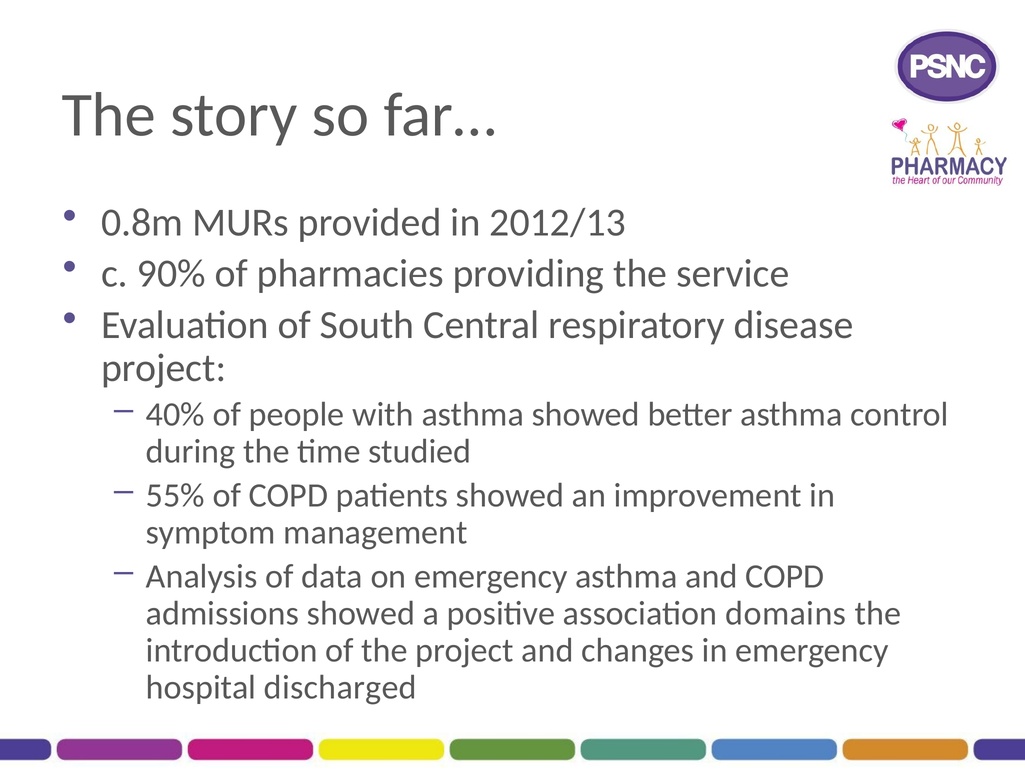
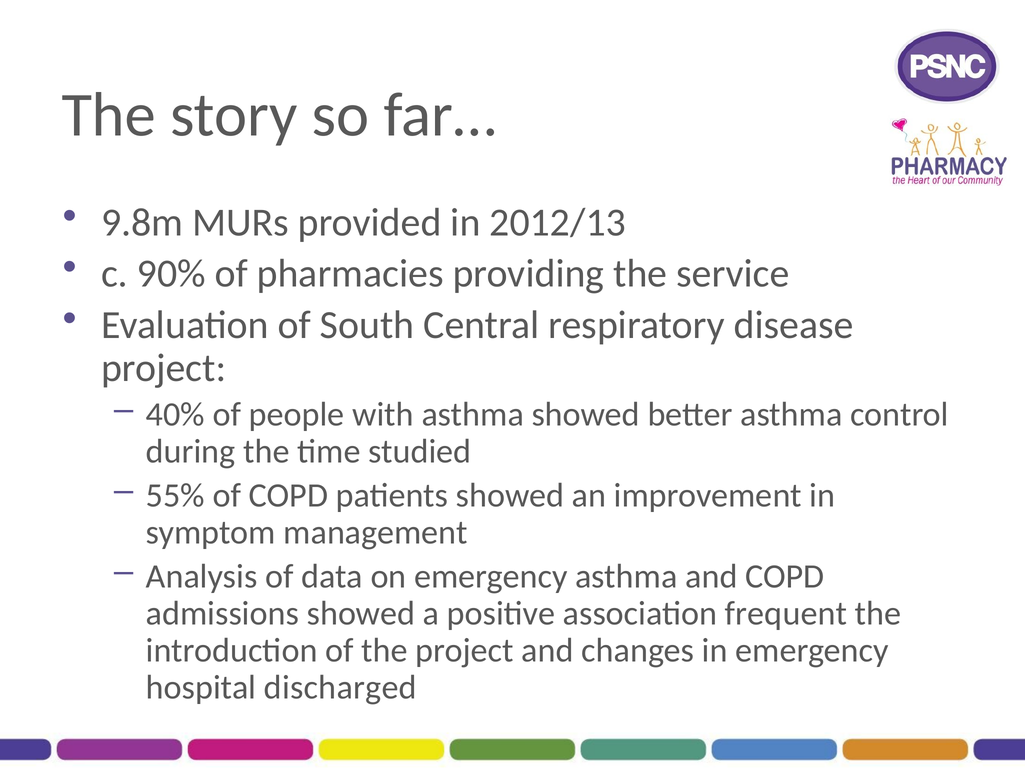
0.8m: 0.8m -> 9.8m
domains: domains -> frequent
